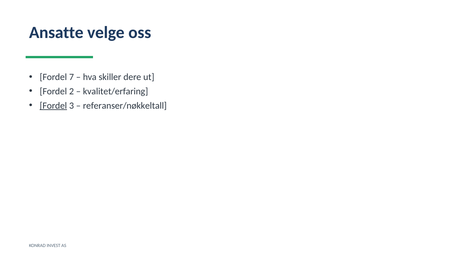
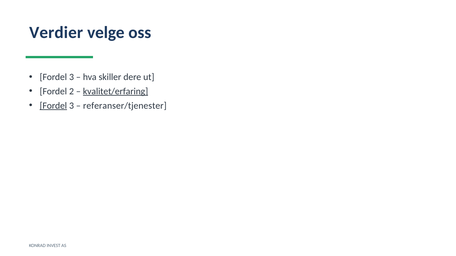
Ansatte: Ansatte -> Verdier
7 at (72, 77): 7 -> 3
kvalitet/erfaring underline: none -> present
referanser/nøkkeltall: referanser/nøkkeltall -> referanser/tjenester
